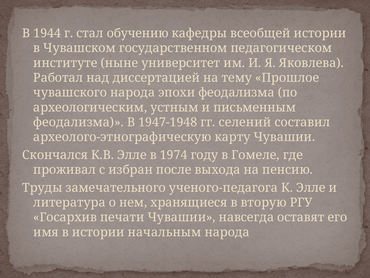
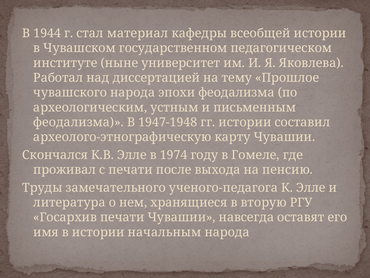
обучению: обучению -> материал
гг селений: селений -> истории
с избран: избран -> печати
